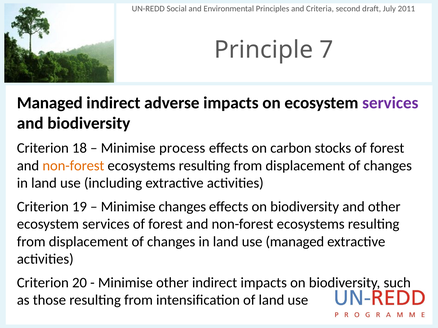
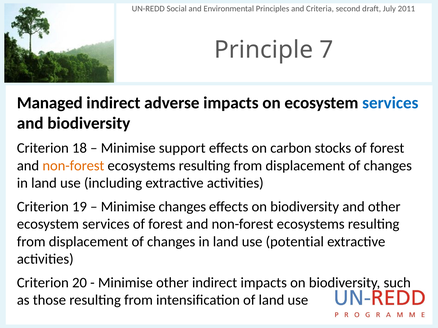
services at (390, 103) colour: purple -> blue
process: process -> support
use managed: managed -> potential
